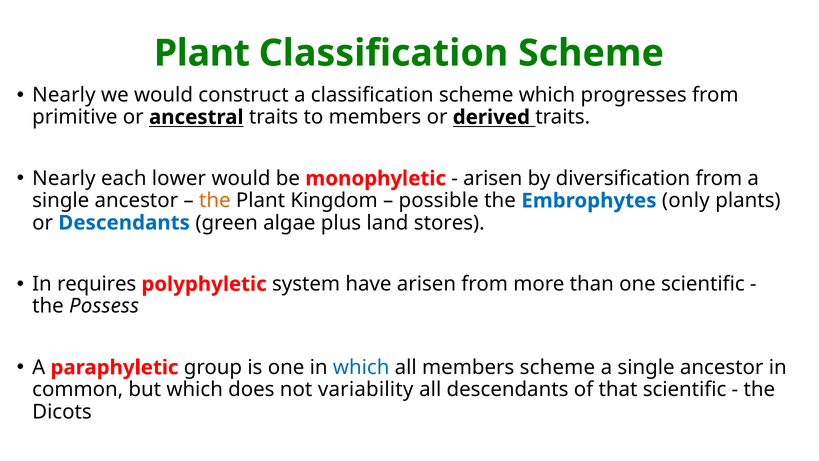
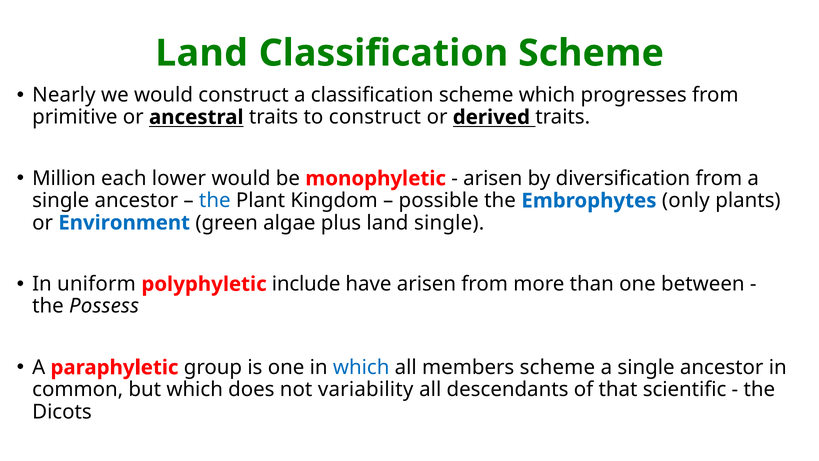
Plant at (202, 53): Plant -> Land
to members: members -> construct
Nearly at (64, 178): Nearly -> Million
the at (215, 201) colour: orange -> blue
or Descendants: Descendants -> Environment
land stores: stores -> single
requires: requires -> uniform
system: system -> include
one scientific: scientific -> between
